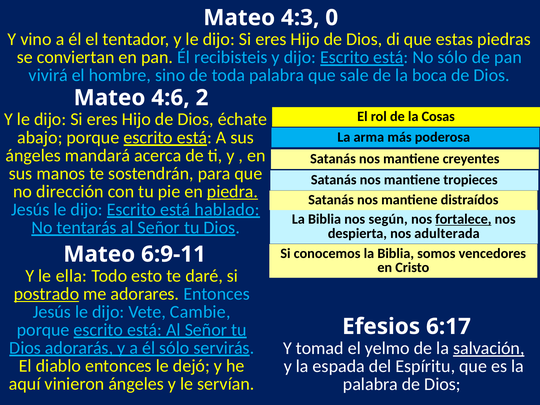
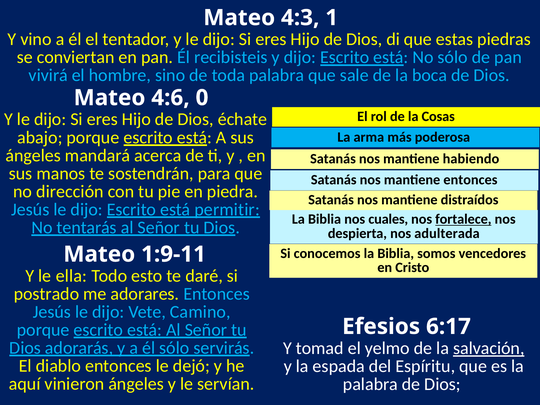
0: 0 -> 1
2: 2 -> 0
creyentes: creyentes -> habiendo
mantiene tropieces: tropieces -> entonces
piedra underline: present -> none
hablado: hablado -> permitir
según: según -> cuales
6:9-11: 6:9-11 -> 1:9-11
postrado underline: present -> none
Cambie: Cambie -> Camino
